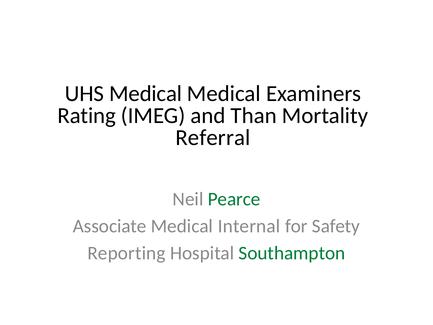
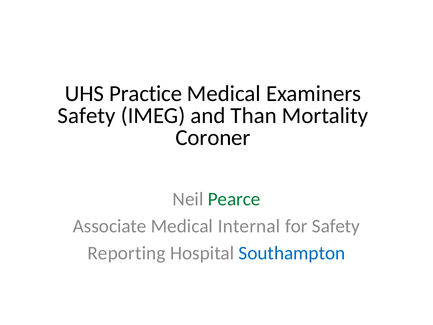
UHS Medical: Medical -> Practice
Rating at (87, 116): Rating -> Safety
Referral: Referral -> Coroner
Southampton colour: green -> blue
